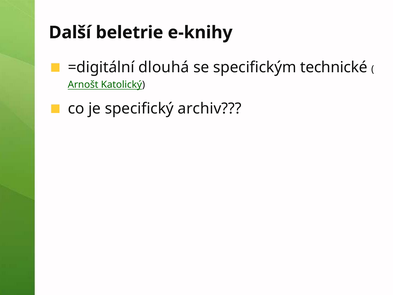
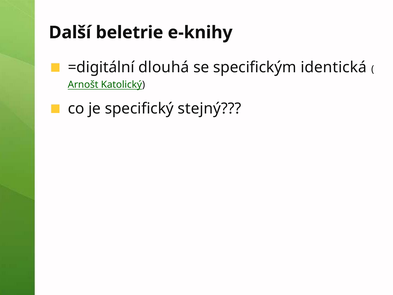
technické: technické -> identická
archiv: archiv -> stejný
